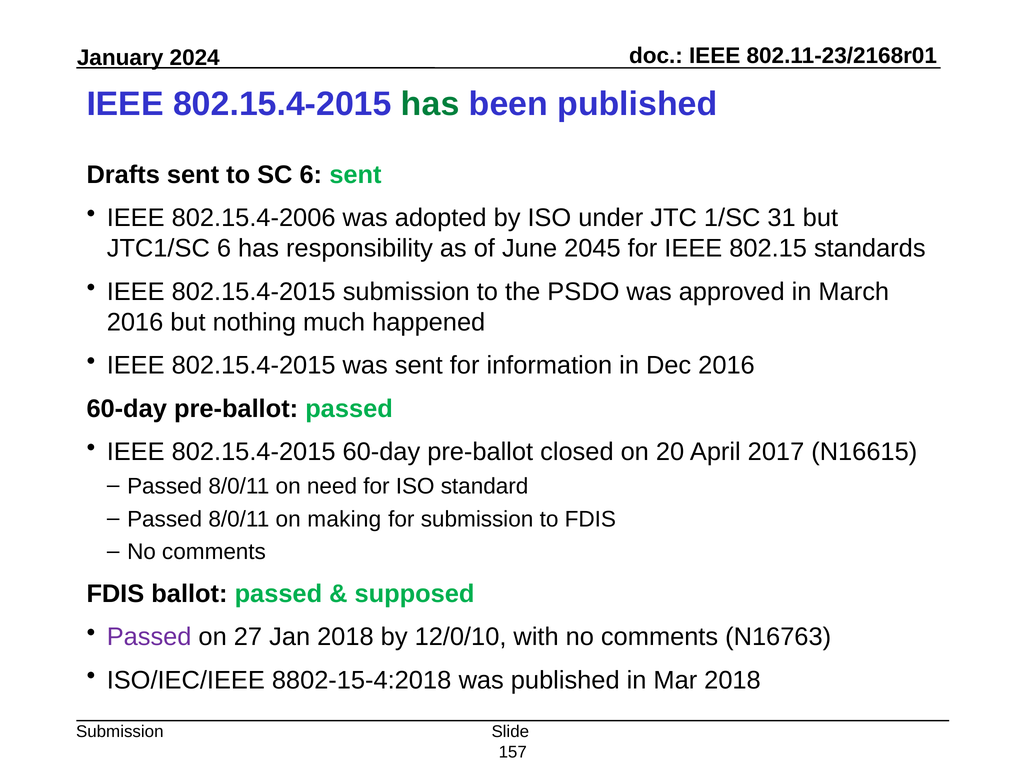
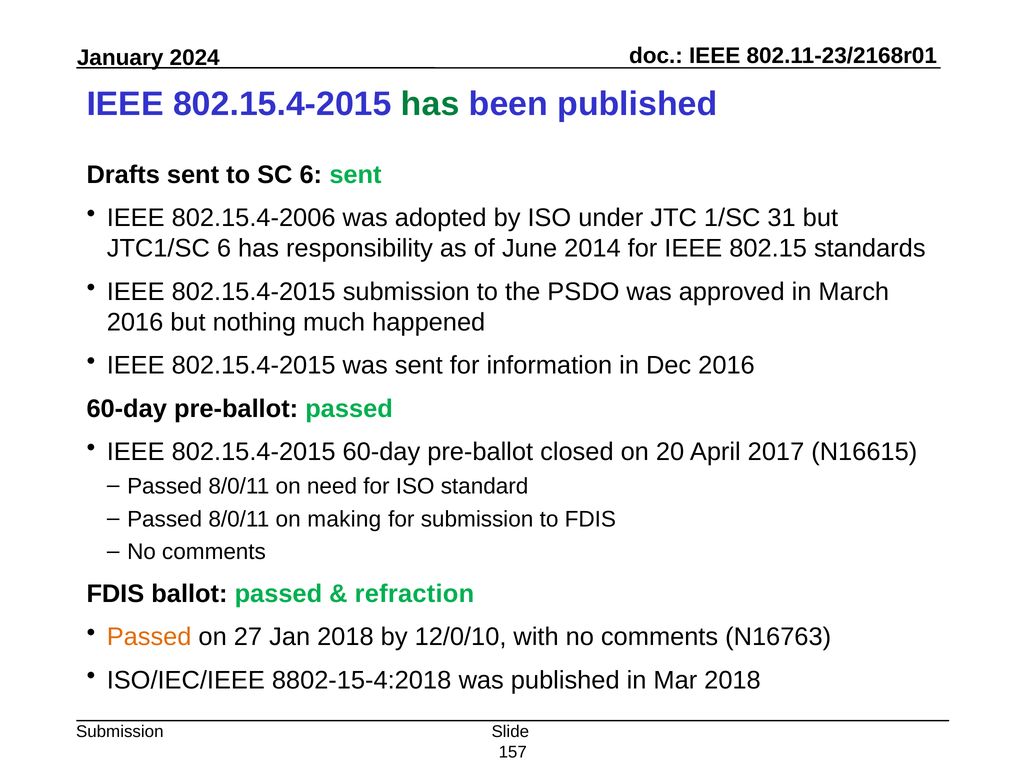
2045: 2045 -> 2014
supposed: supposed -> refraction
Passed at (149, 637) colour: purple -> orange
